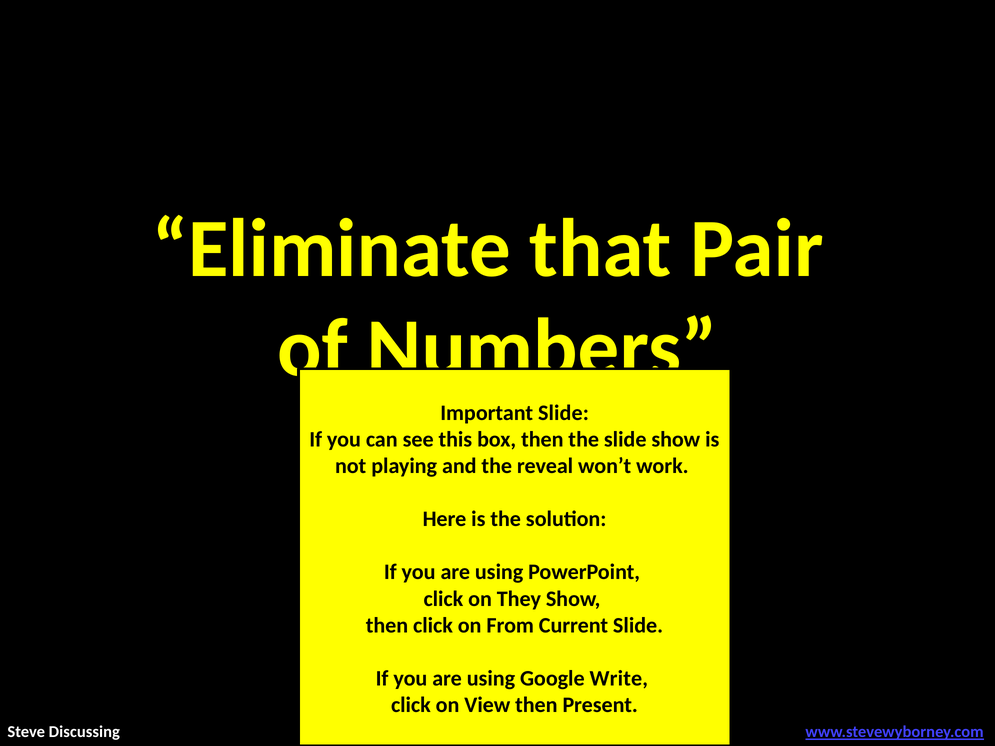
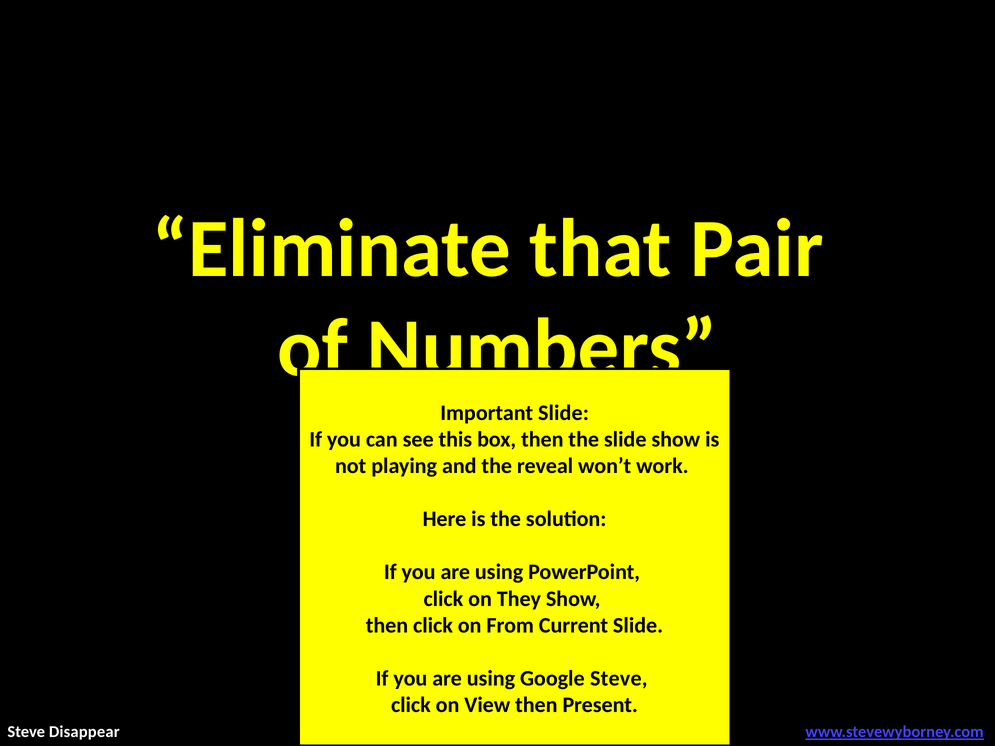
Google Write: Write -> Steve
Discussing: Discussing -> Disappear
